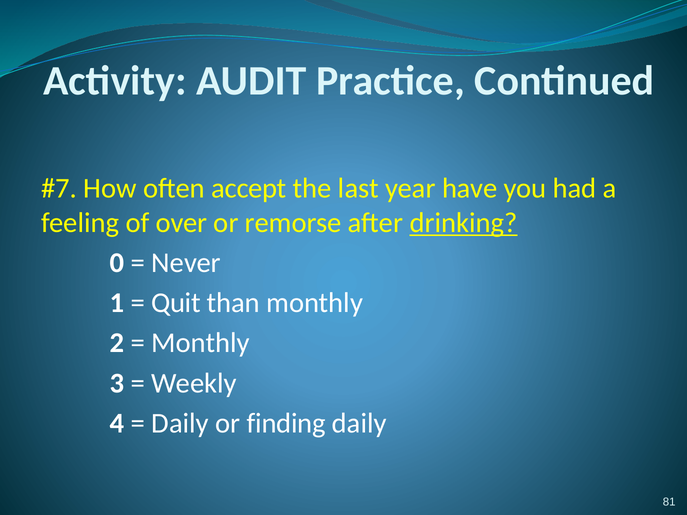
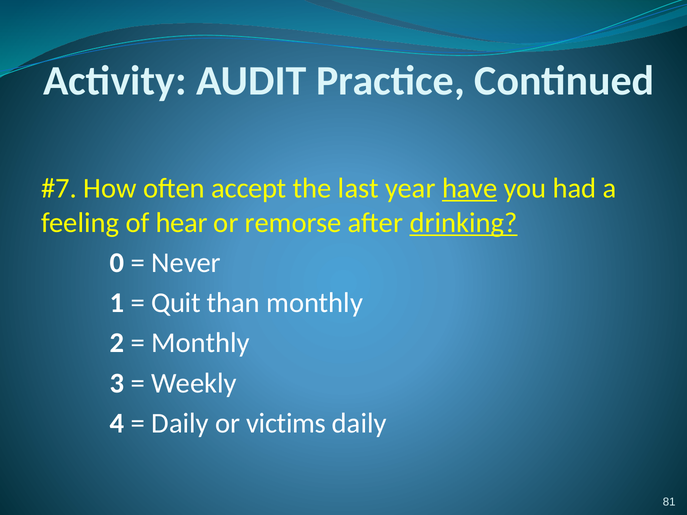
have underline: none -> present
over: over -> hear
finding: finding -> victims
